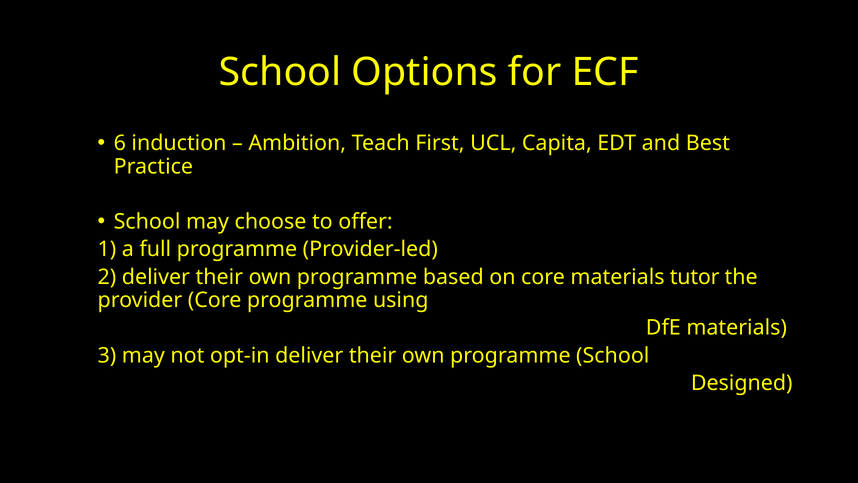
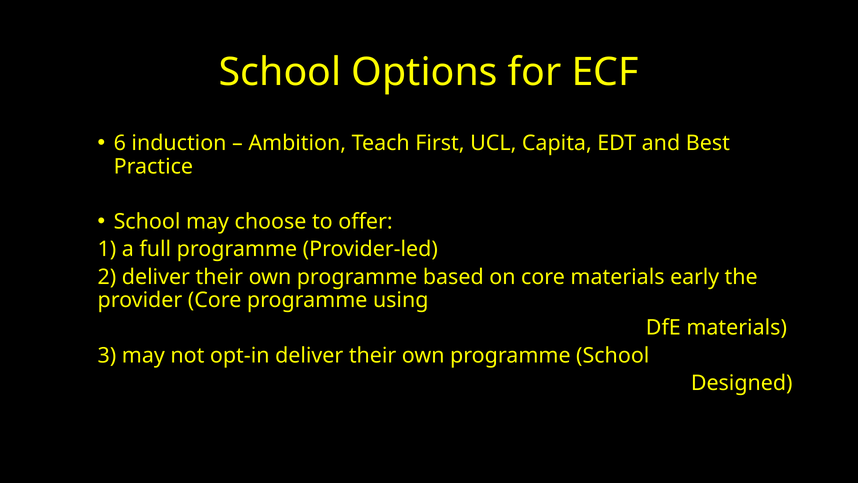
tutor: tutor -> early
